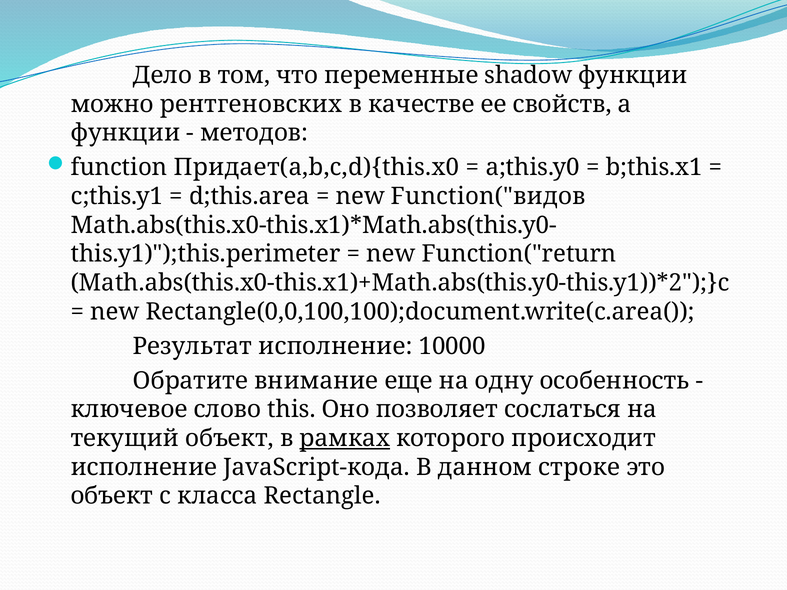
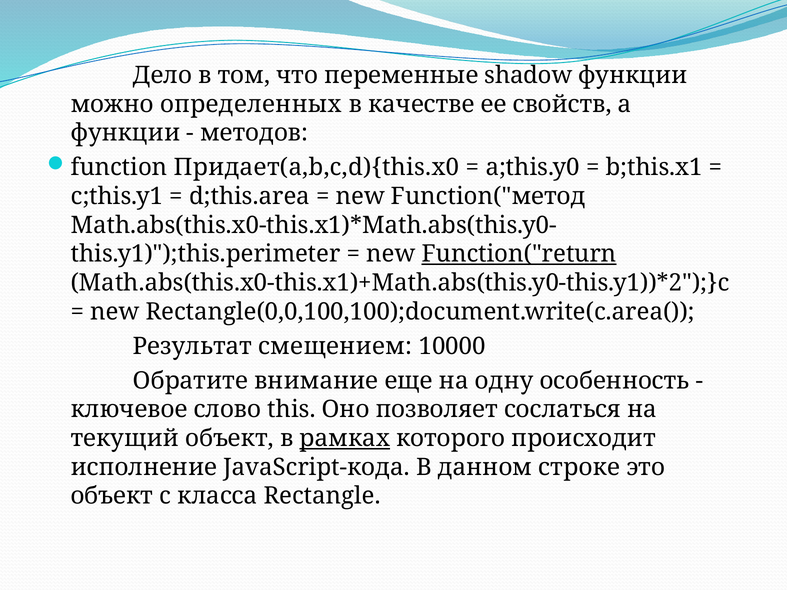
рентгеновских: рентгеновских -> определенных
Function("видов: Function("видов -> Function("метод
Function("return underline: none -> present
Результат исполнение: исполнение -> смещением
